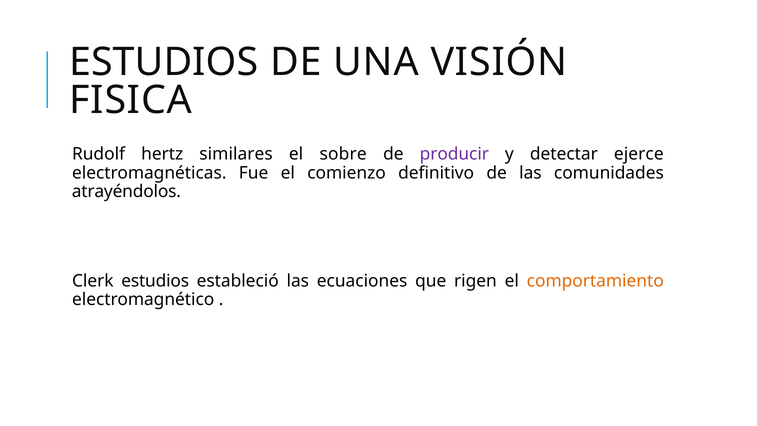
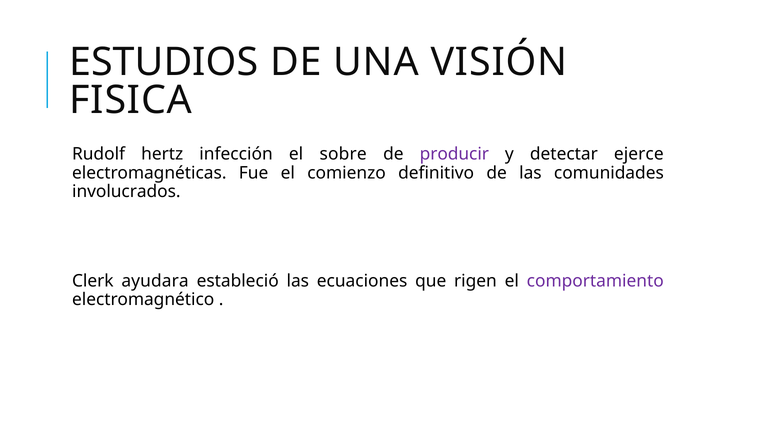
similares: similares -> infección
atrayéndolos: atrayéndolos -> involucrados
Clerk estudios: estudios -> ayudara
comportamiento colour: orange -> purple
